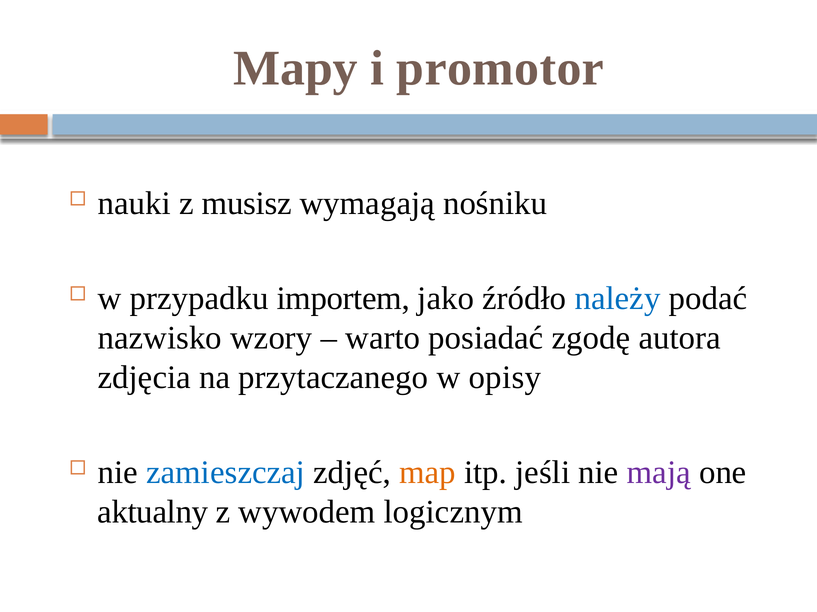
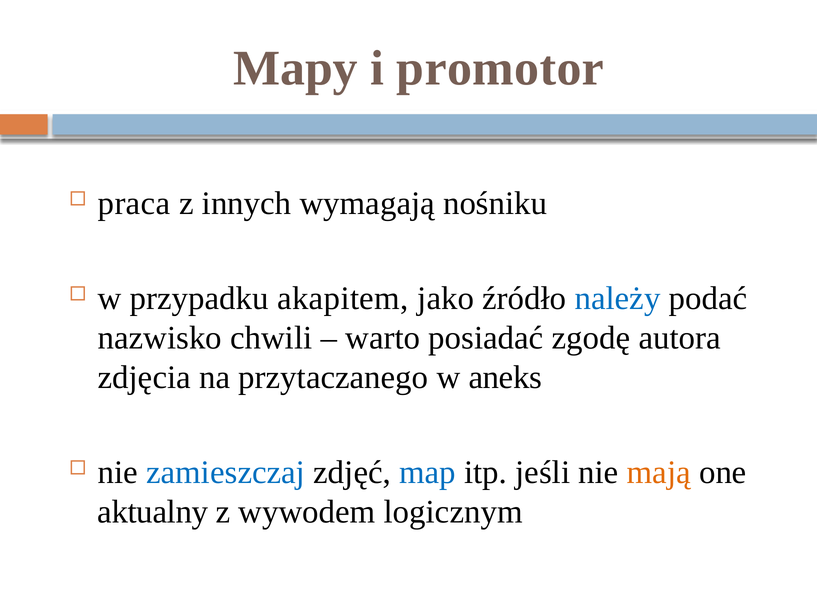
nauki: nauki -> praca
musisz: musisz -> innych
importem: importem -> akapitem
wzory: wzory -> chwili
opisy: opisy -> aneks
map colour: orange -> blue
mają colour: purple -> orange
